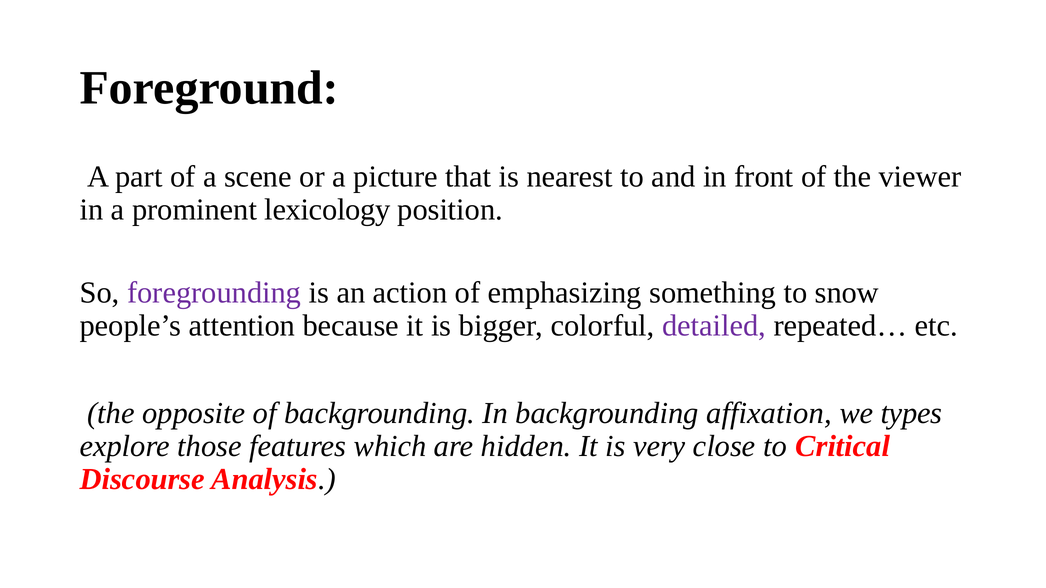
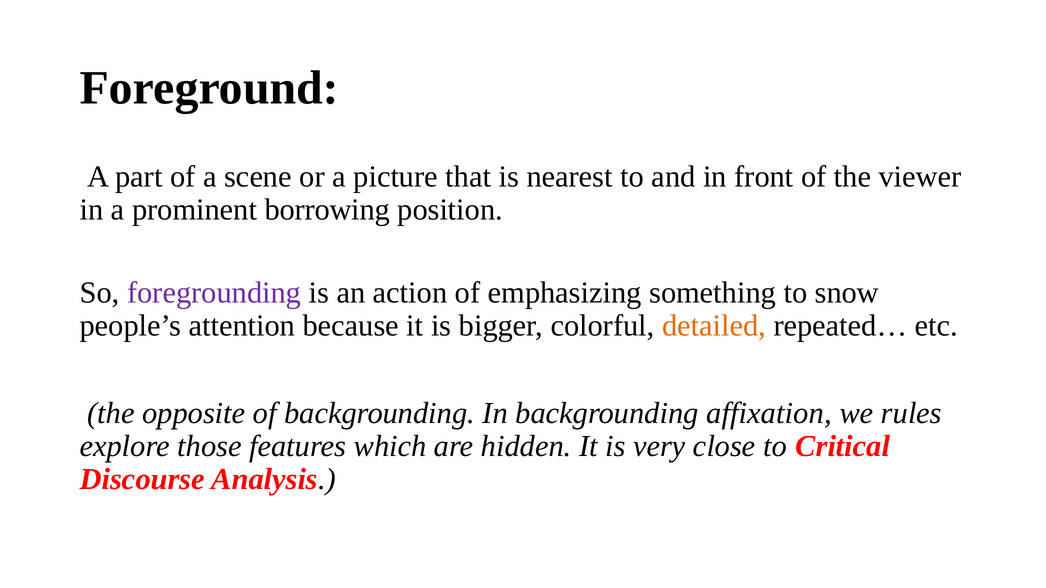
lexicology: lexicology -> borrowing
detailed colour: purple -> orange
types: types -> rules
